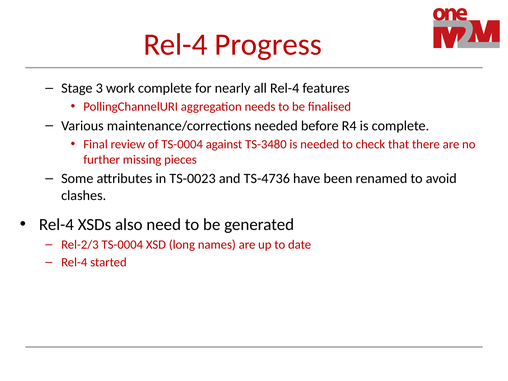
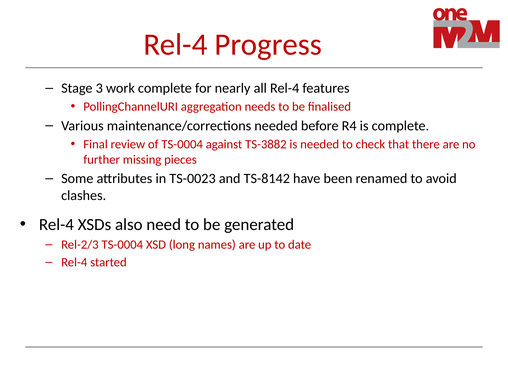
TS-3480: TS-3480 -> TS-3882
TS-4736: TS-4736 -> TS-8142
